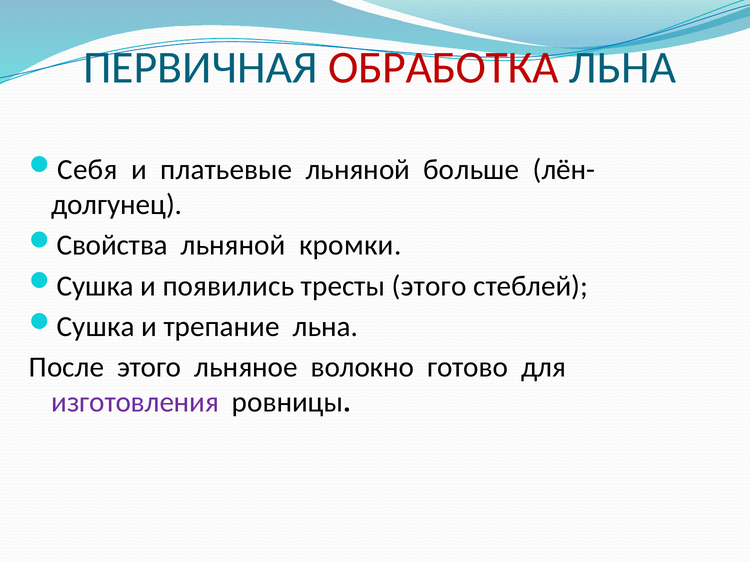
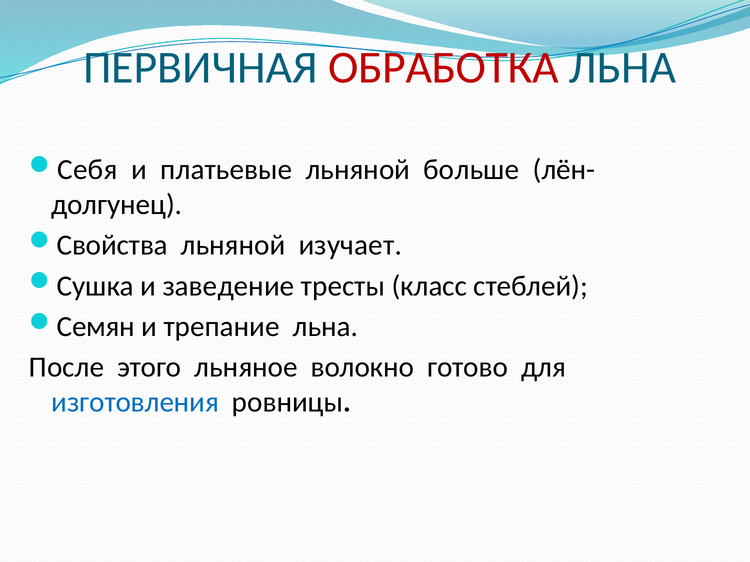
кромки: кромки -> изучает
появились: появились -> заведение
тресты этого: этого -> класс
Сушка at (96, 327): Сушка -> Семян
изготовления colour: purple -> blue
